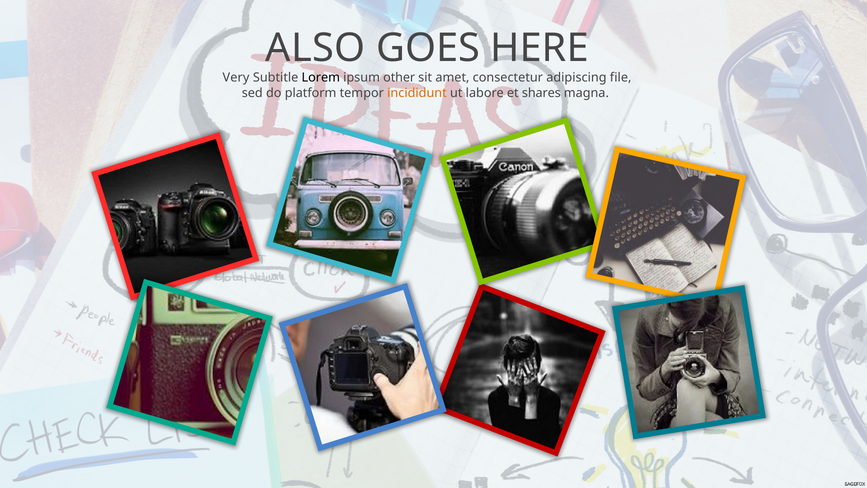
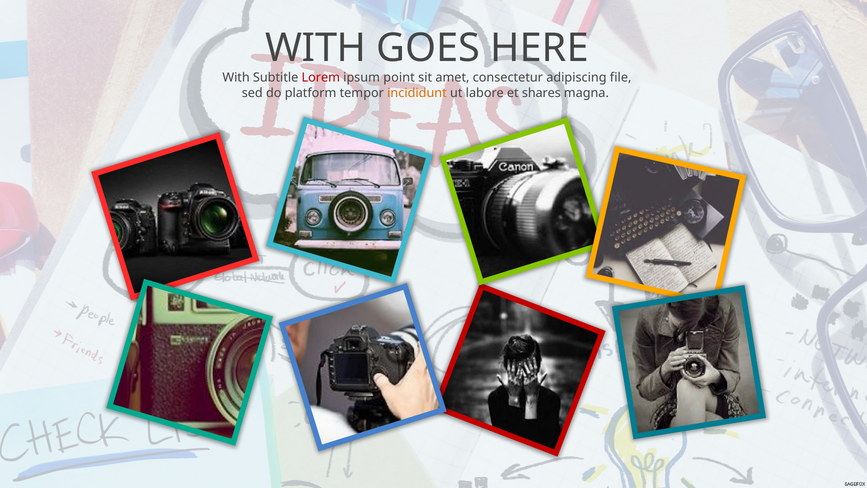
ALSO at (315, 48): ALSO -> WITH
Very at (236, 78): Very -> With
Lorem colour: black -> red
other: other -> point
